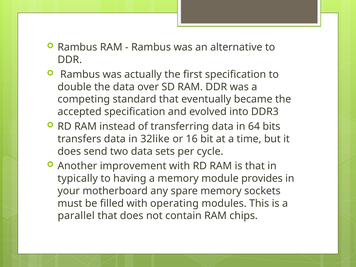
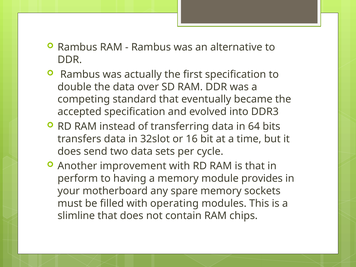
32like: 32like -> 32slot
typically: typically -> perform
parallel: parallel -> slimline
